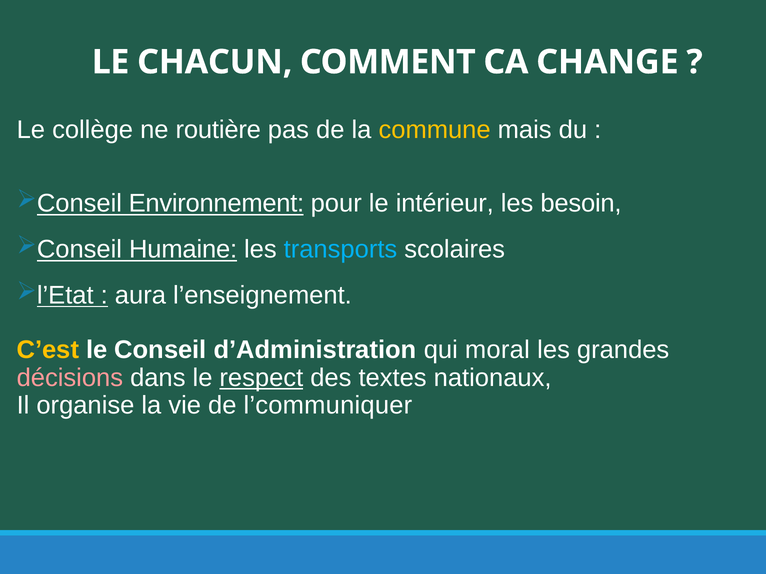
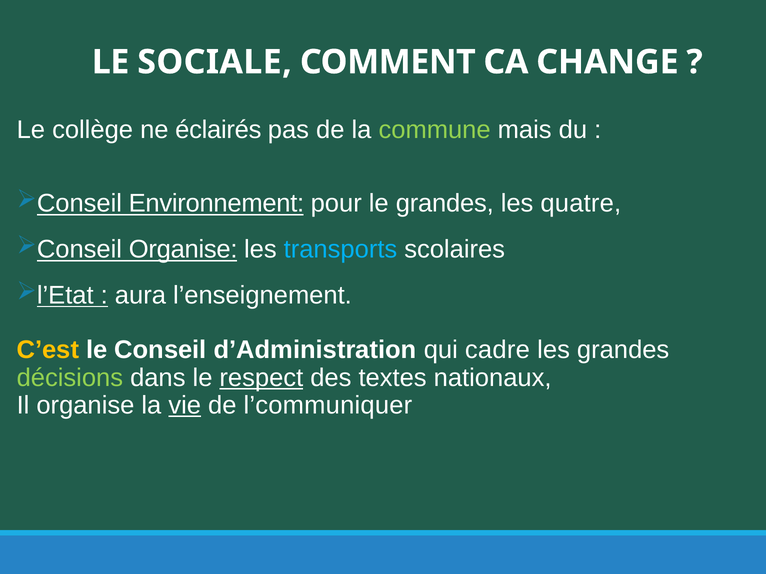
CHACUN: CHACUN -> SOCIALE
routière: routière -> éclairés
commune colour: yellow -> light green
le intérieur: intérieur -> grandes
besoin: besoin -> quatre
Humaine at (183, 250): Humaine -> Organise
moral: moral -> cadre
décisions colour: pink -> light green
vie underline: none -> present
